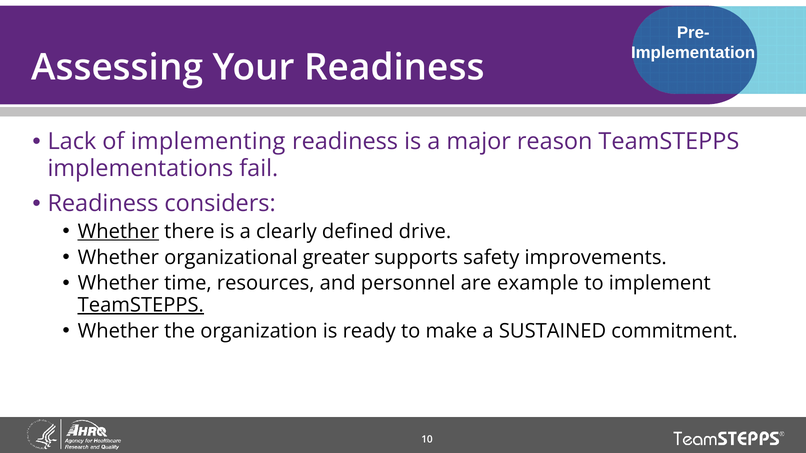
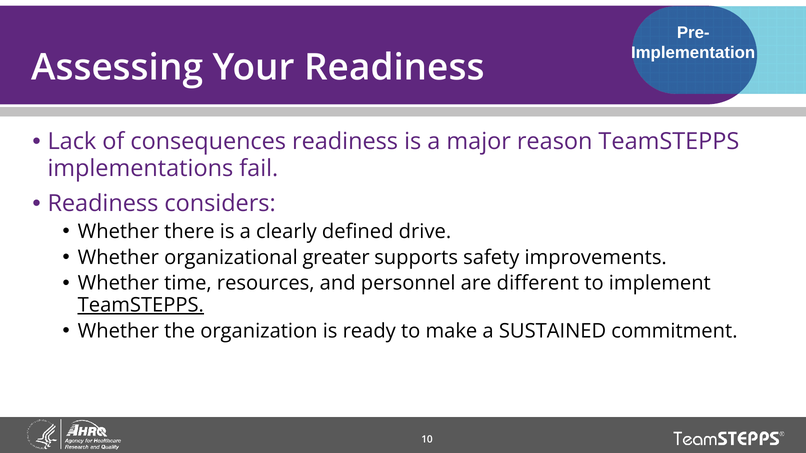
implementing: implementing -> consequences
Whether at (118, 232) underline: present -> none
example: example -> different
